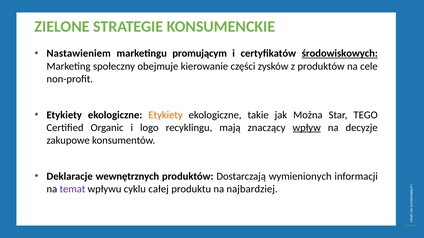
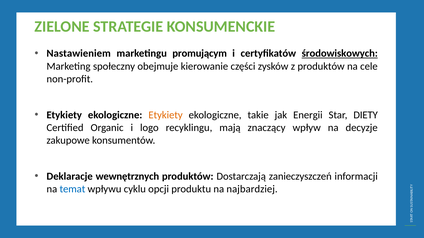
Można: Można -> Energii
TEGO: TEGO -> DIETY
wpływ underline: present -> none
wymienionych: wymienionych -> zanieczyszczeń
temat colour: purple -> blue
całej: całej -> opcji
